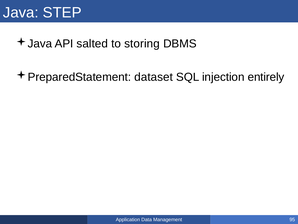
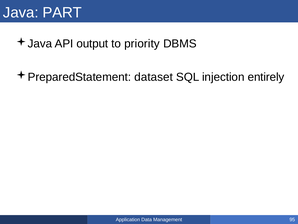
STEP: STEP -> PART
salted: salted -> output
storing: storing -> priority
